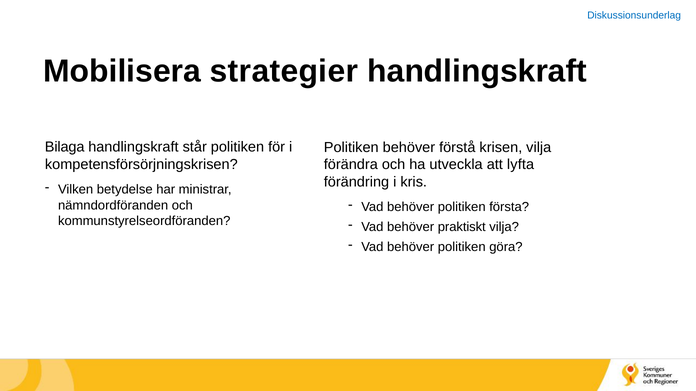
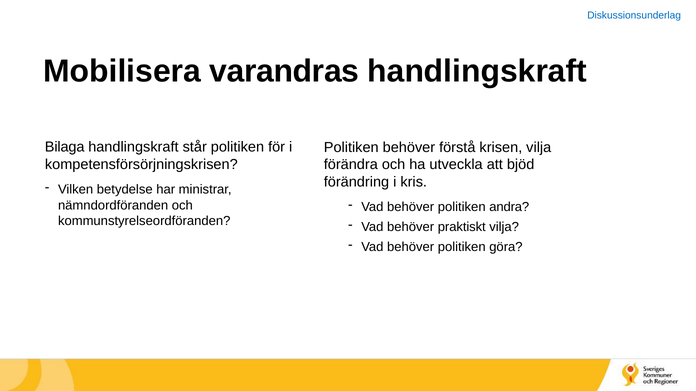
strategier: strategier -> varandras
lyfta: lyfta -> bjöd
första: första -> andra
